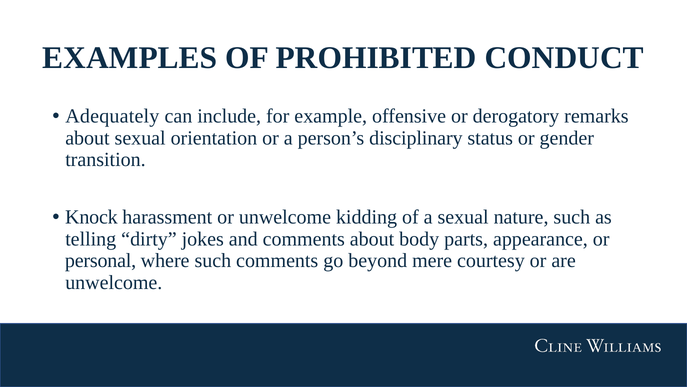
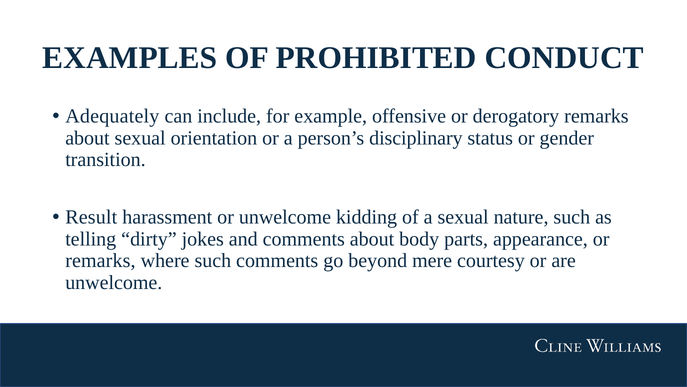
Knock: Knock -> Result
personal at (101, 260): personal -> remarks
